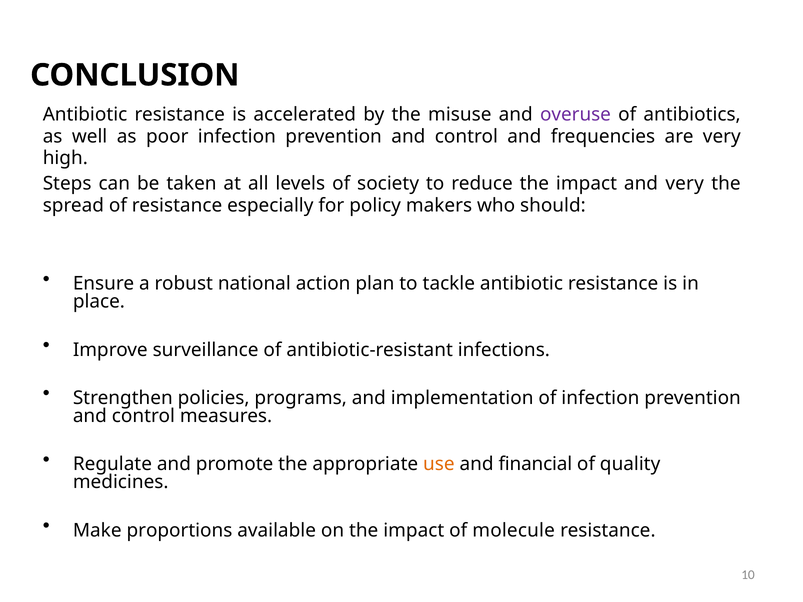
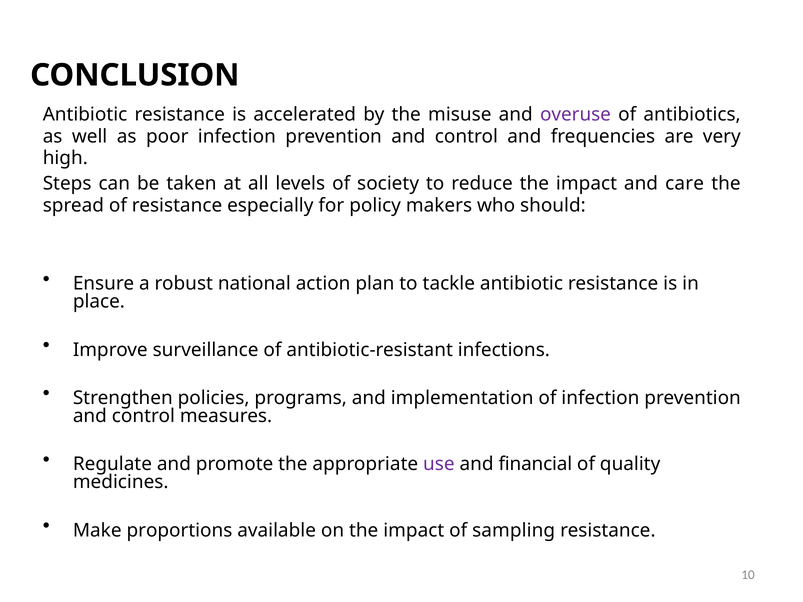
and very: very -> care
use colour: orange -> purple
molecule: molecule -> sampling
